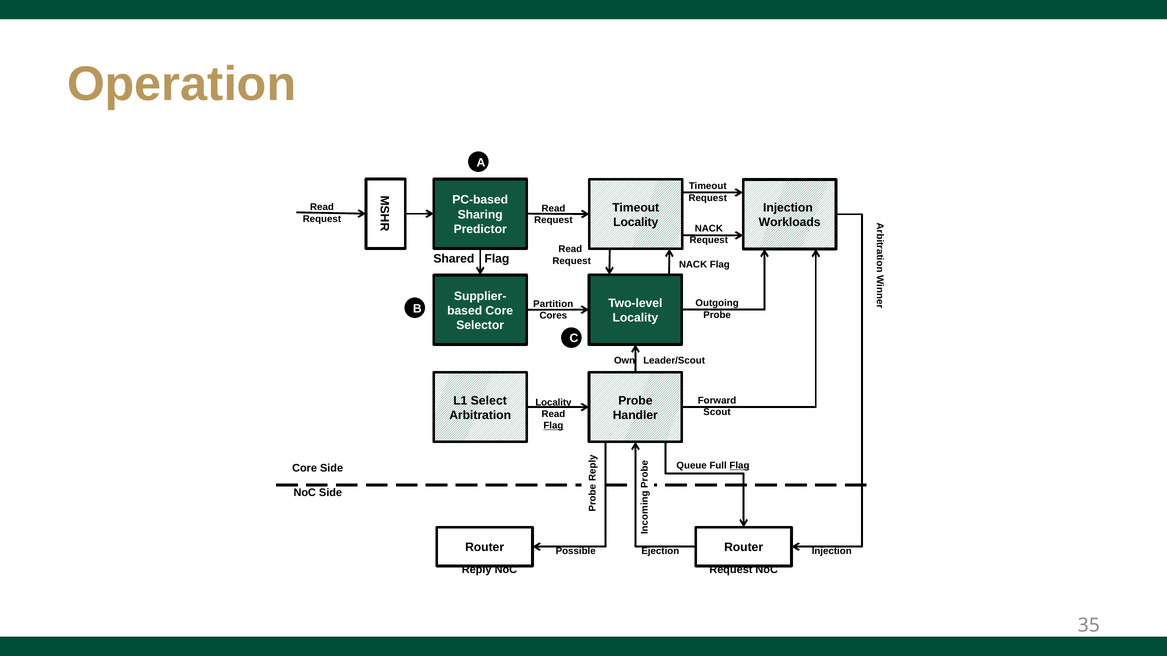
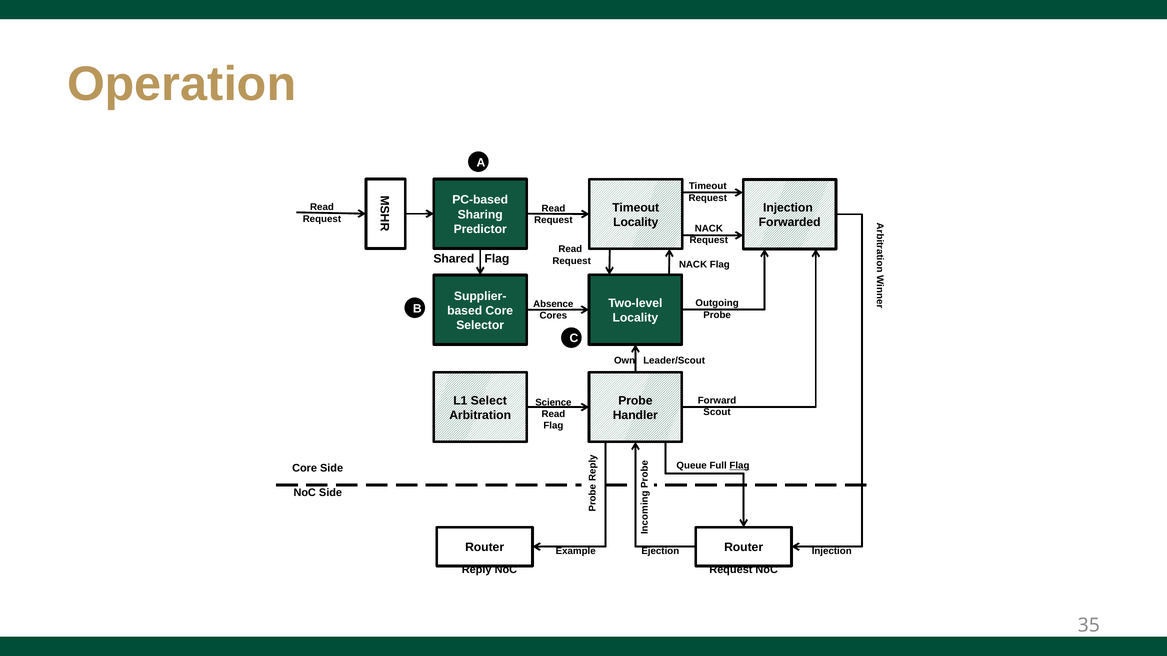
Workloads: Workloads -> Forwarded
Partition: Partition -> Absence
Locality at (553, 403): Locality -> Science
Flag at (553, 426) underline: present -> none
Possible: Possible -> Example
